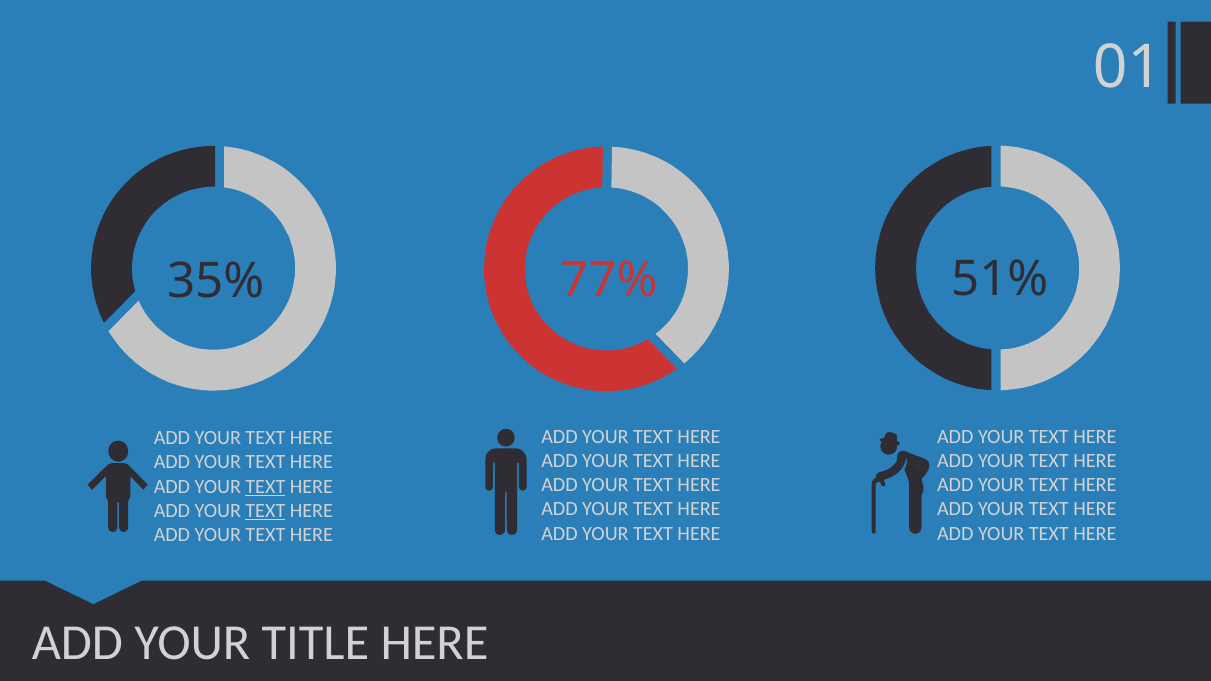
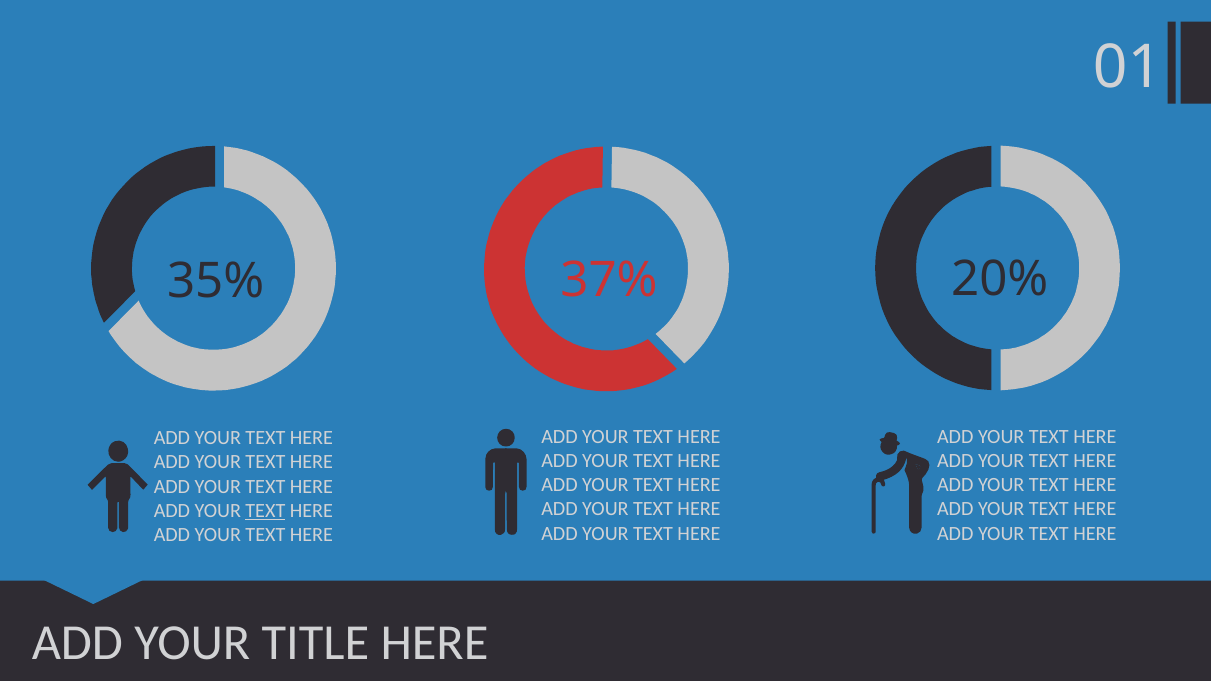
77%: 77% -> 37%
51%: 51% -> 20%
TEXT at (265, 487) underline: present -> none
